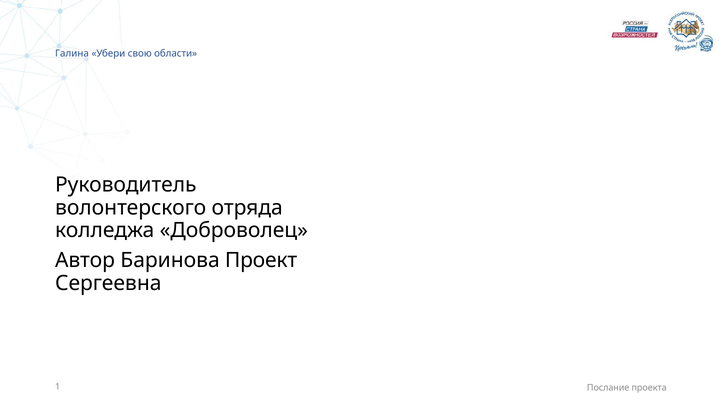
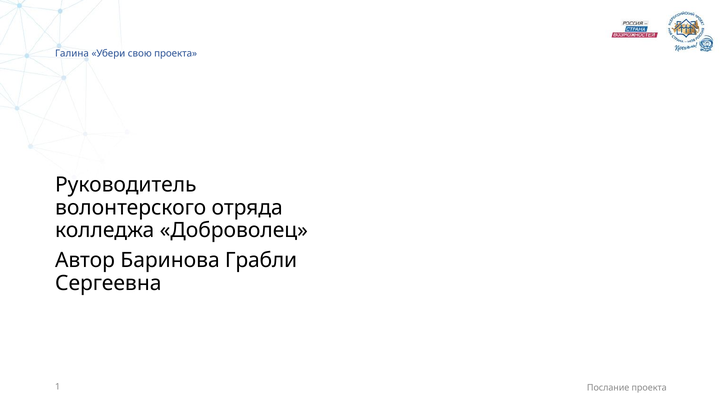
свою области: области -> проекта
Проект: Проект -> Грабли
